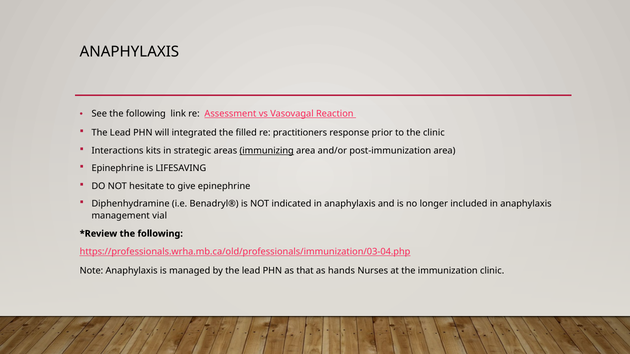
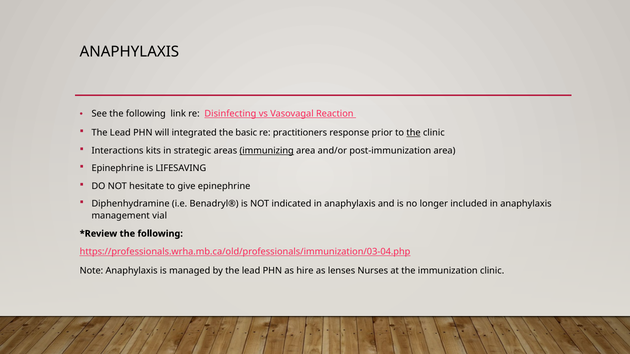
Assessment: Assessment -> Disinfecting
filled: filled -> basic
the at (414, 133) underline: none -> present
that: that -> hire
hands: hands -> lenses
